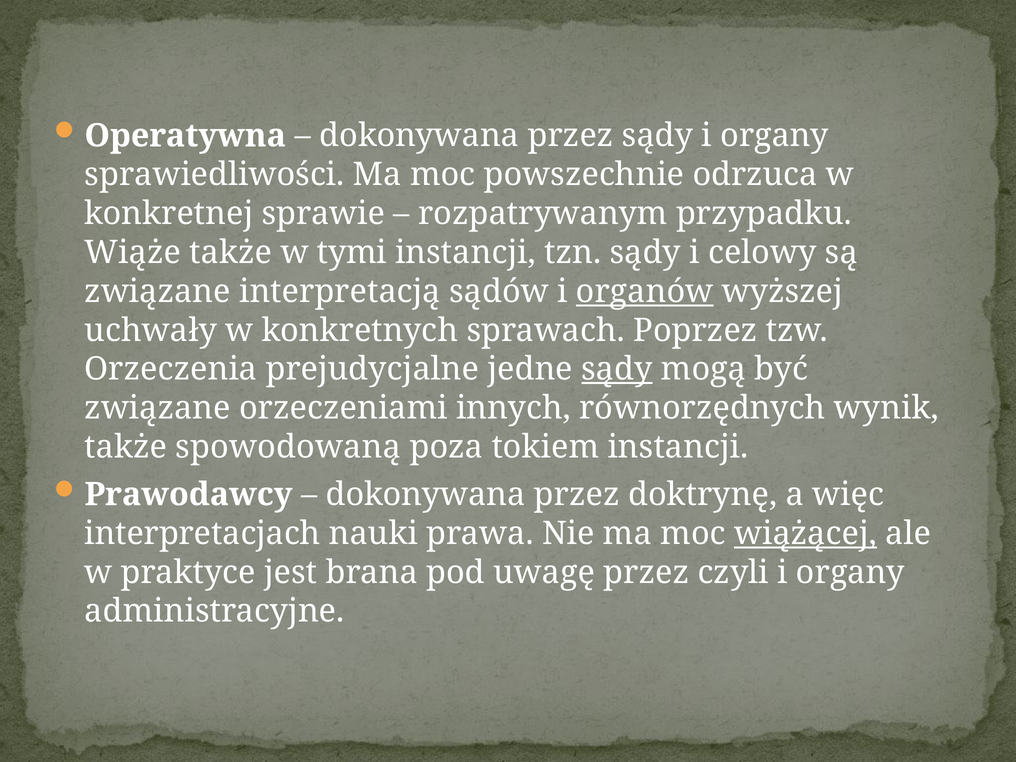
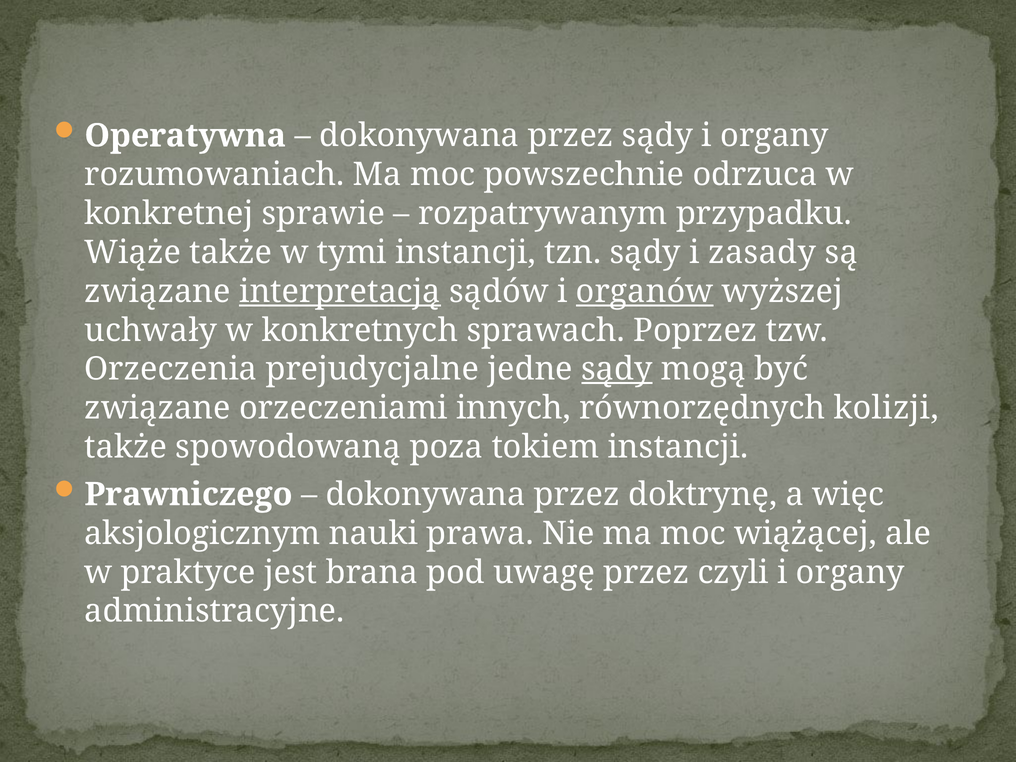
sprawiedliwości: sprawiedliwości -> rozumowaniach
celowy: celowy -> zasady
interpretacją underline: none -> present
wynik: wynik -> kolizji
Prawodawcy: Prawodawcy -> Prawniczego
interpretacjach: interpretacjach -> aksjologicznym
wiążącej underline: present -> none
